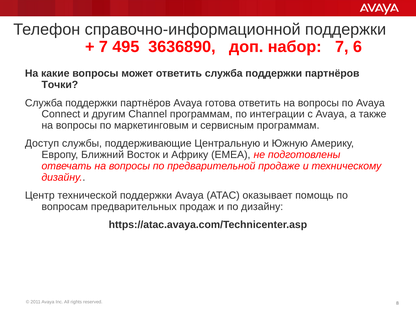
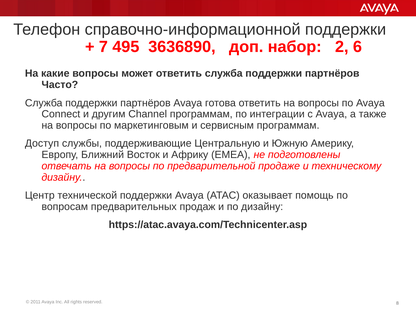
набор 7: 7 -> 2
Точки: Точки -> Часто
